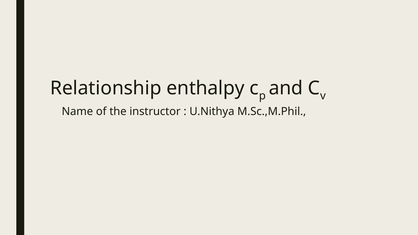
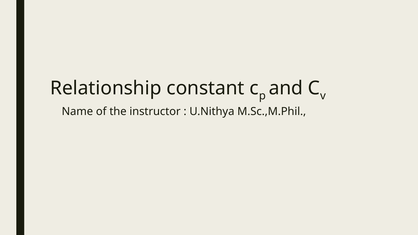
enthalpy: enthalpy -> constant
